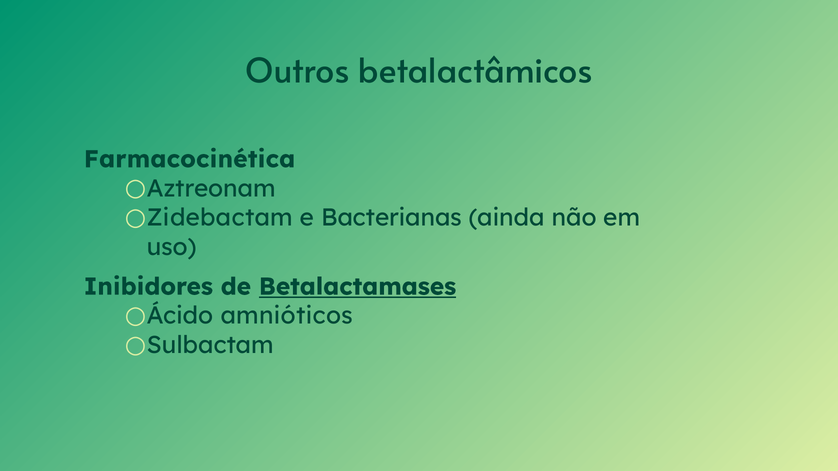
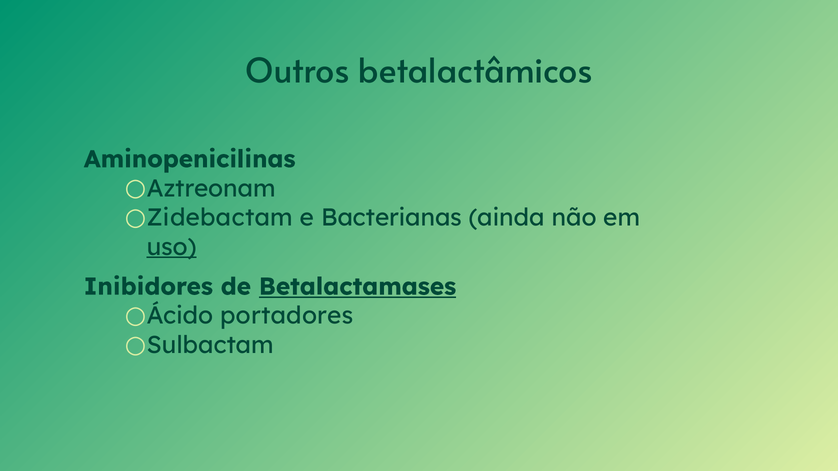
Farmacocinética: Farmacocinética -> Aminopenicilinas
uso underline: none -> present
amnióticos: amnióticos -> portadores
